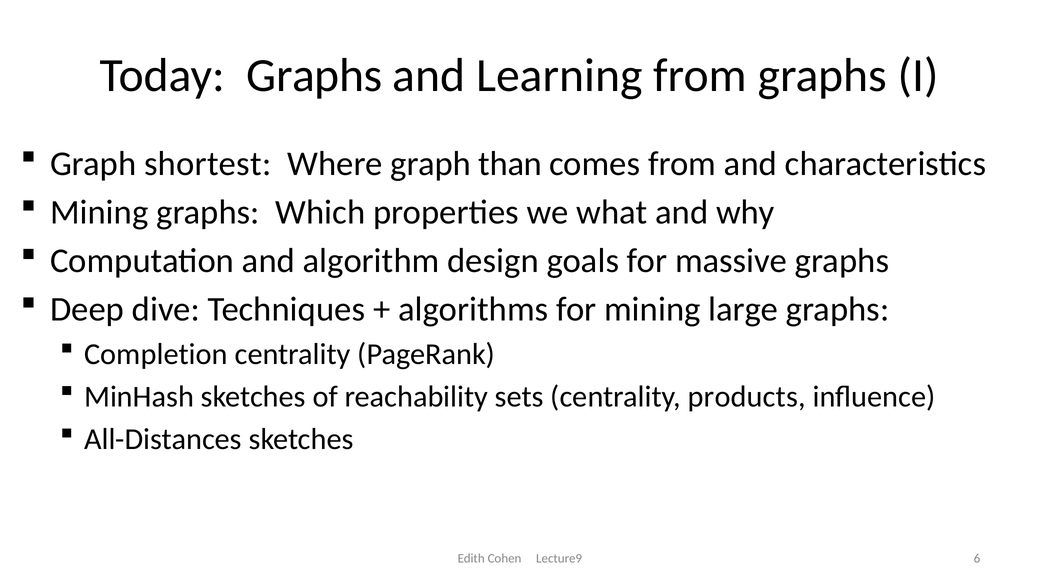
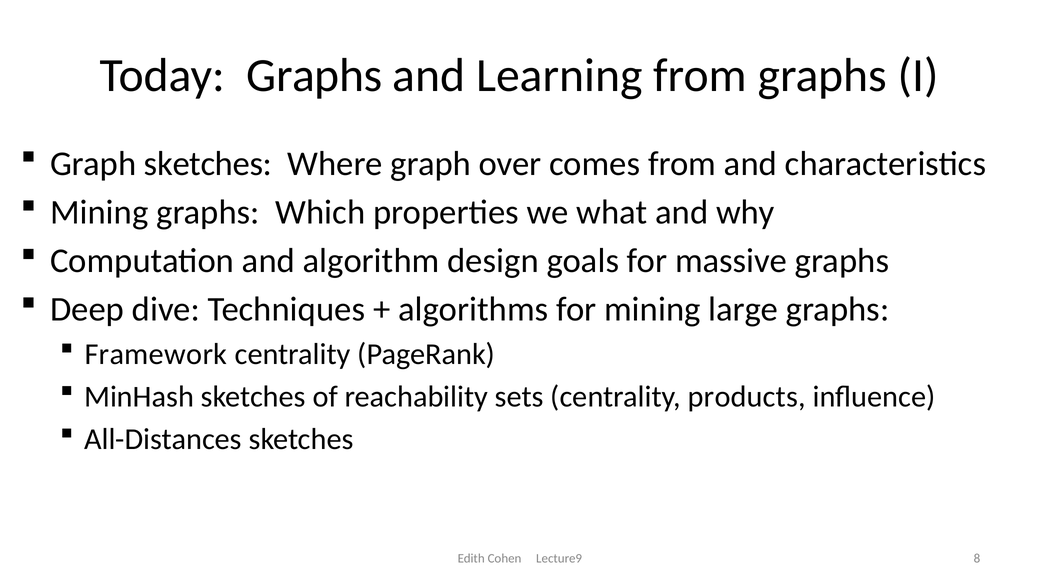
Graph shortest: shortest -> sketches
than: than -> over
Completion: Completion -> Framework
6: 6 -> 8
